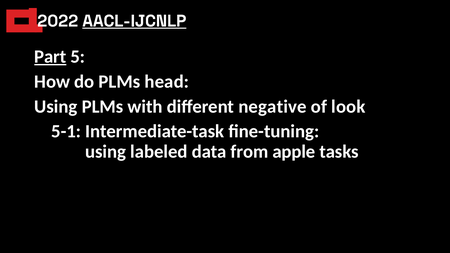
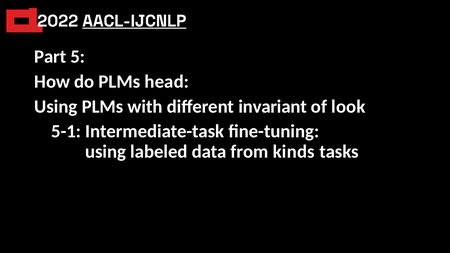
Part underline: present -> none
negative: negative -> invariant
apple: apple -> kinds
